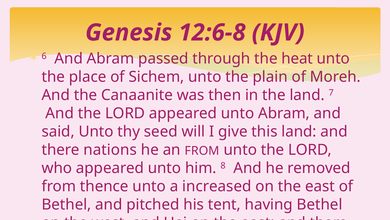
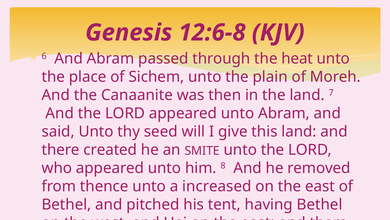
nations: nations -> created
an FROM: FROM -> SMITE
